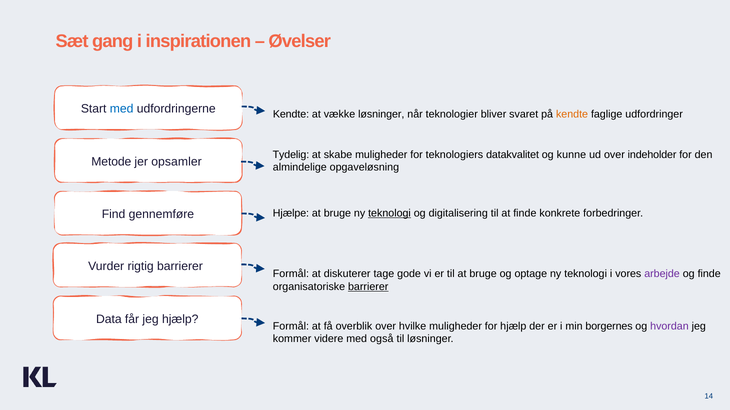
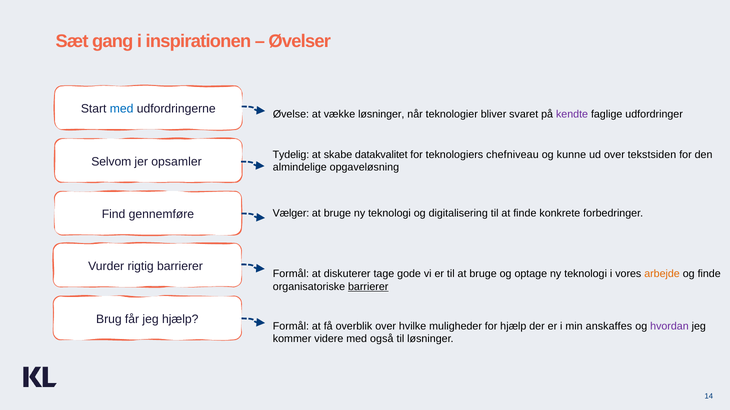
Kendte at (291, 114): Kendte -> Øvelse
kendte at (572, 114) colour: orange -> purple
skabe muligheder: muligheder -> datakvalitet
datakvalitet: datakvalitet -> chefniveau
indeholder: indeholder -> tekstsiden
Metode: Metode -> Selvom
Hjælpe: Hjælpe -> Vælger
teknologi at (390, 214) underline: present -> none
arbejde colour: purple -> orange
Data: Data -> Brug
borgernes: borgernes -> anskaffes
